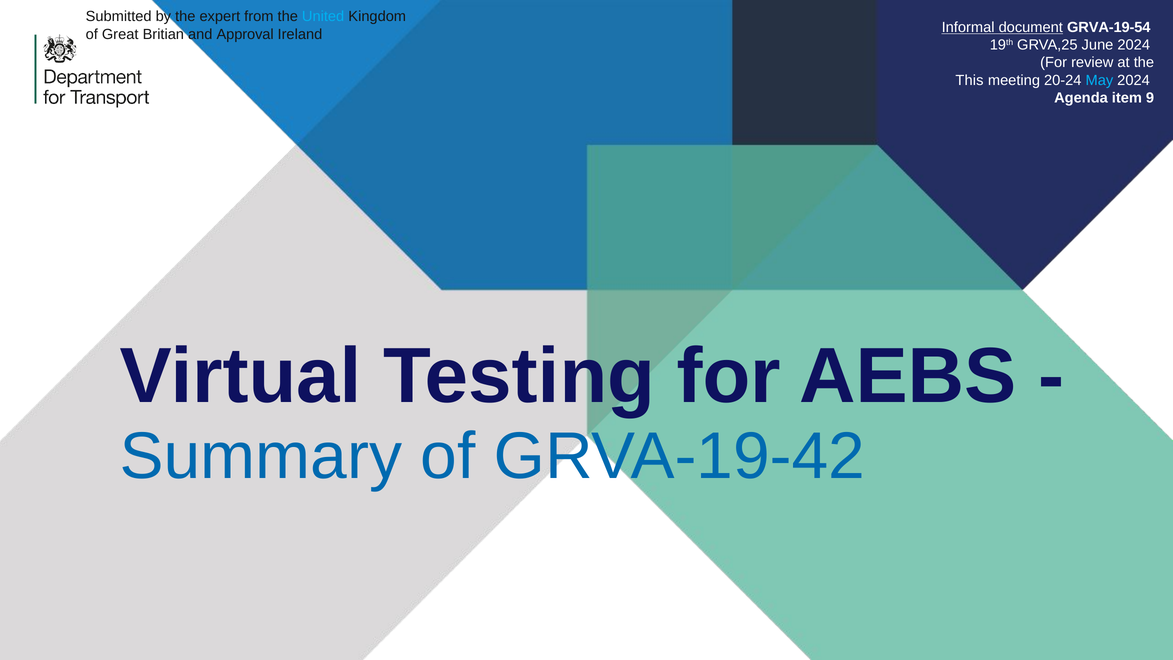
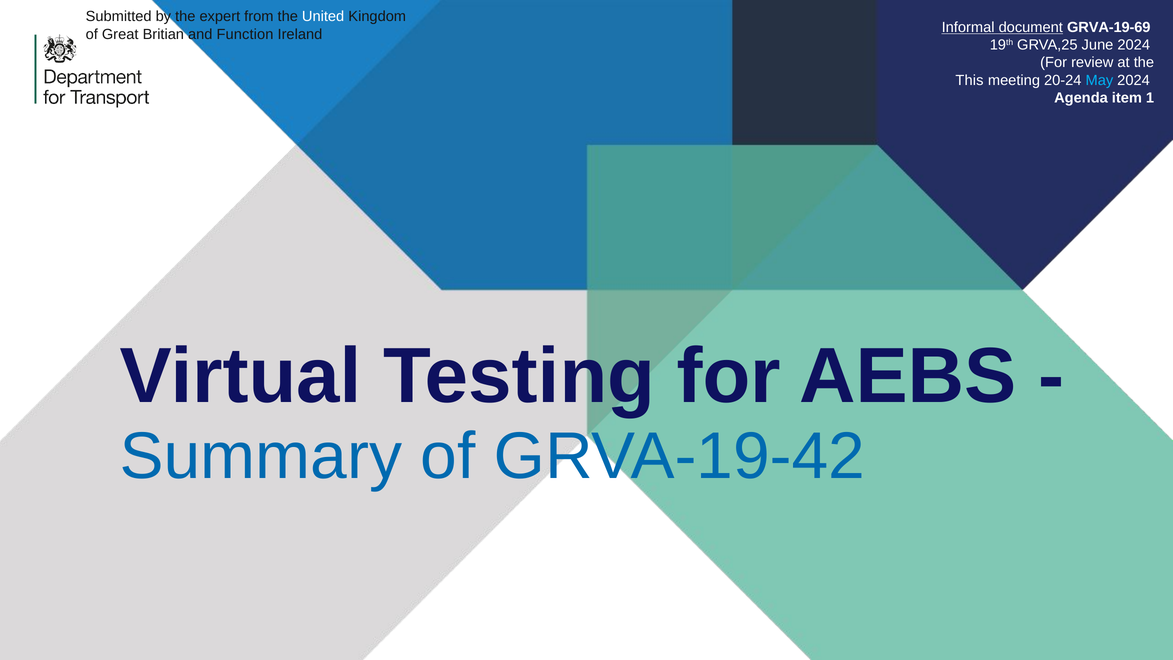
United colour: light blue -> white
GRVA-19-54: GRVA-19-54 -> GRVA-19-69
Approval: Approval -> Function
9: 9 -> 1
